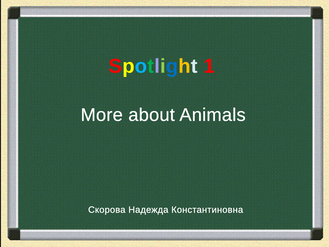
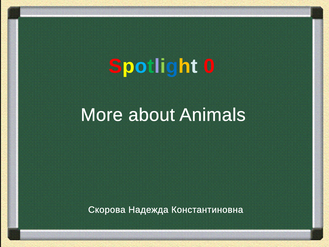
1: 1 -> 0
